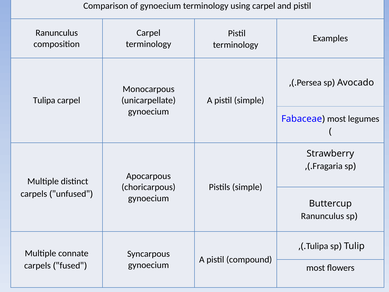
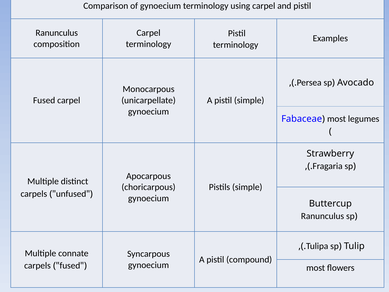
Tulipa at (44, 100): Tulipa -> Fused
